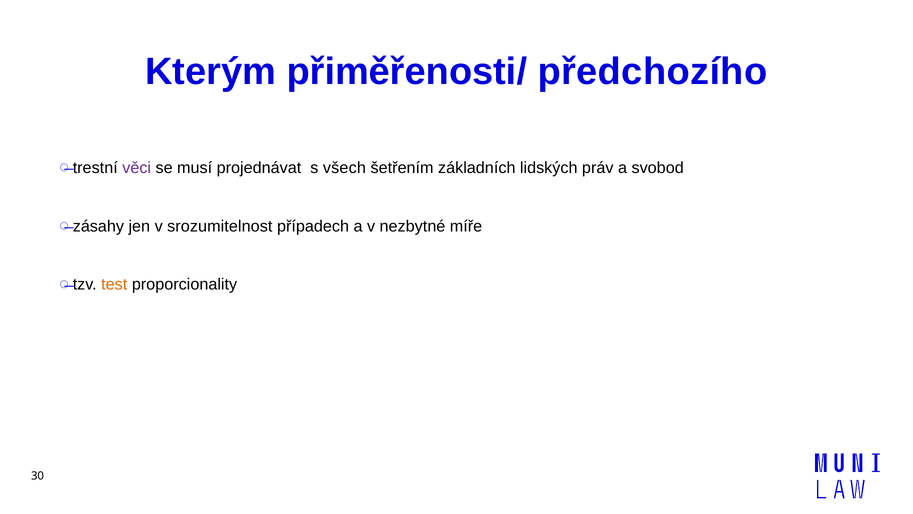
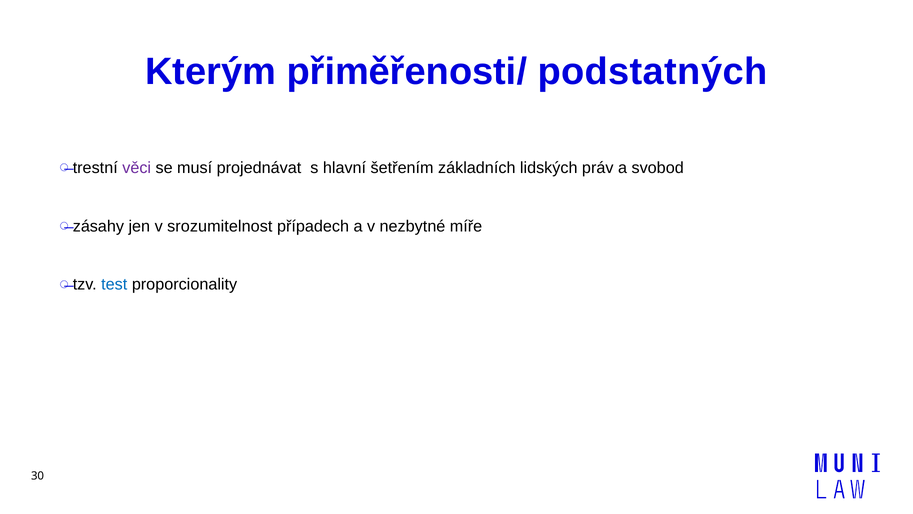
předchozího: předchozího -> podstatných
všech: všech -> hlavní
test colour: orange -> blue
